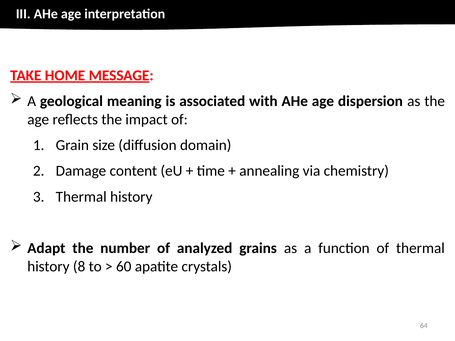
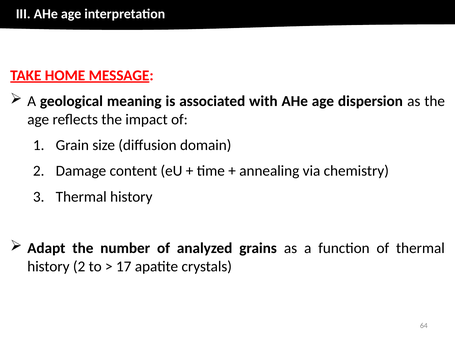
history 8: 8 -> 2
60: 60 -> 17
